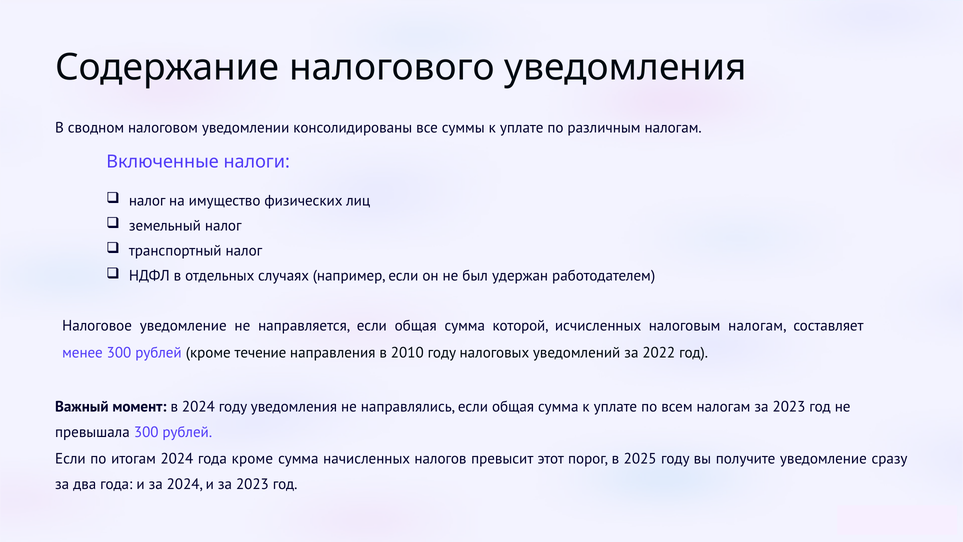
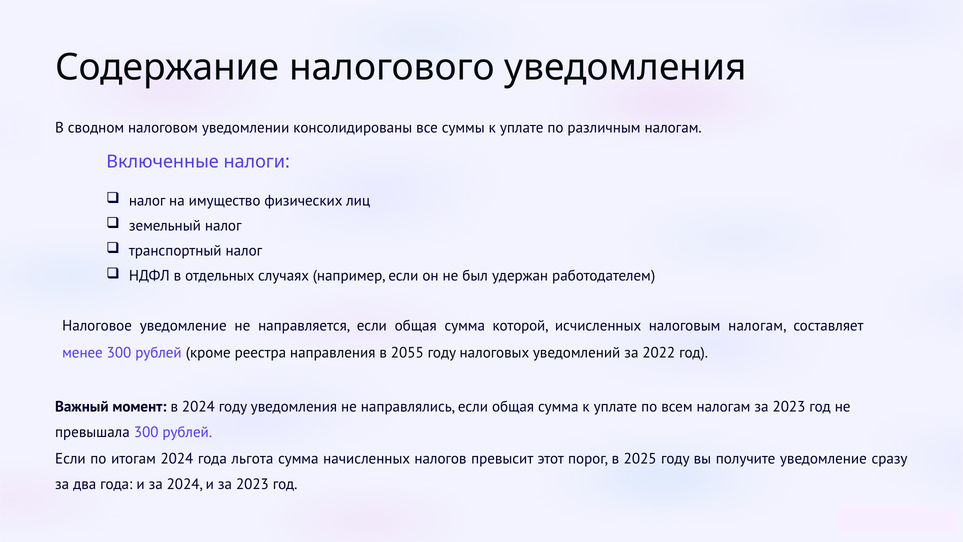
течение: течение -> реестра
2010: 2010 -> 2055
года кроме: кроме -> льгота
